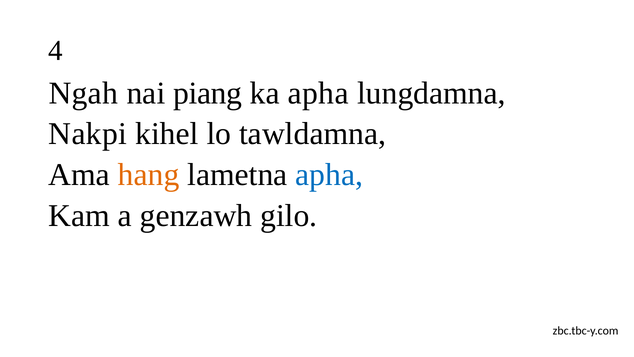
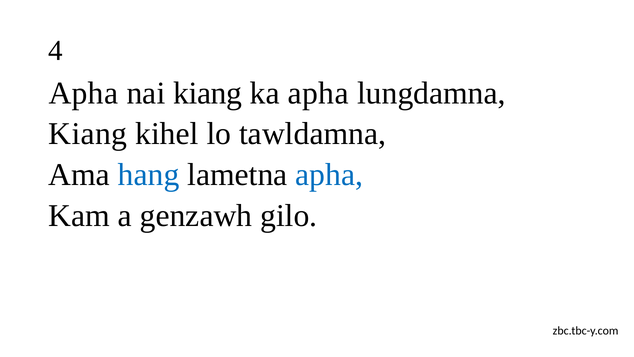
Ngah at (83, 93): Ngah -> Apha
nai piang: piang -> kiang
Nakpi at (88, 134): Nakpi -> Kiang
hang colour: orange -> blue
